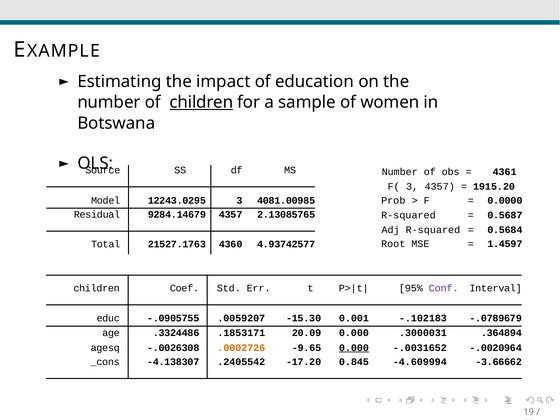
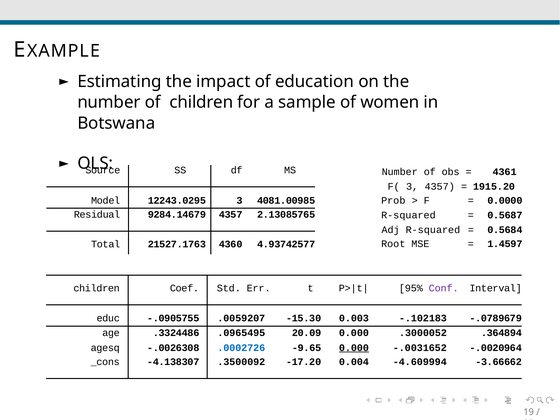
children at (201, 102) underline: present -> none
0.001: 0.001 -> 0.003
.1853171: .1853171 -> .0965495
.3000031: .3000031 -> .3000052
.0002726 colour: orange -> blue
.2405542: .2405542 -> .3500092
0.845: 0.845 -> 0.004
